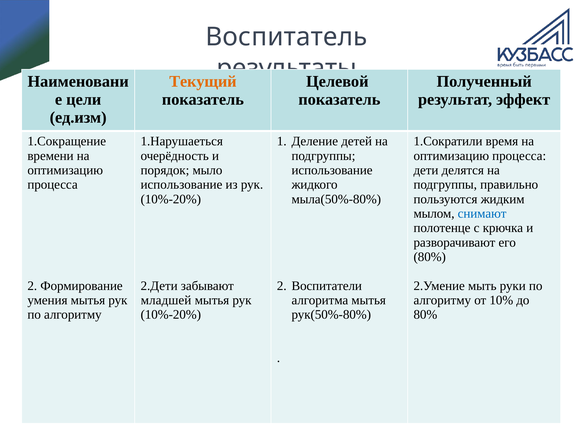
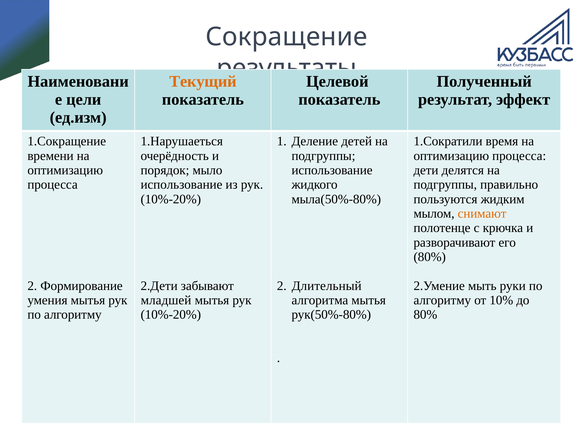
Воспитатель: Воспитатель -> Сокращение
снимают colour: blue -> orange
Воспитатели: Воспитатели -> Длительный
